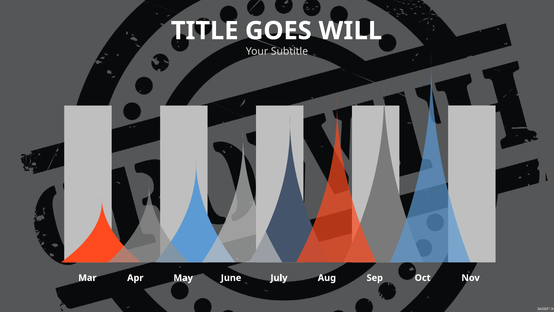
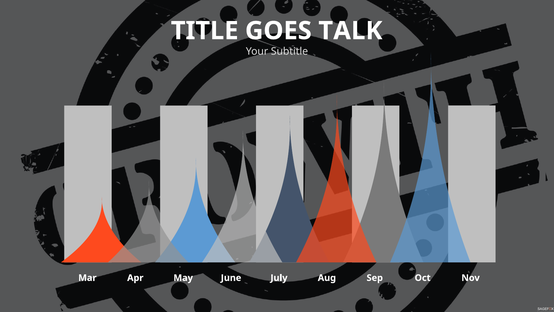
WILL: WILL -> TALK
